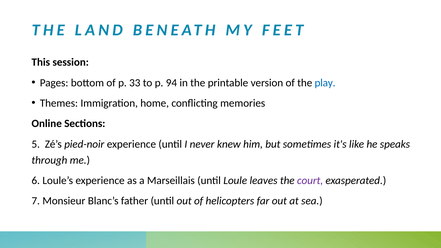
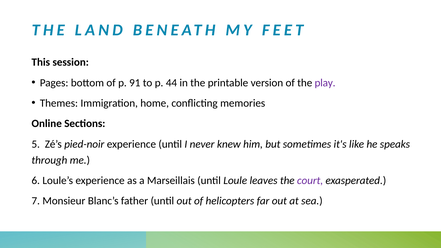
33: 33 -> 91
94: 94 -> 44
play colour: blue -> purple
